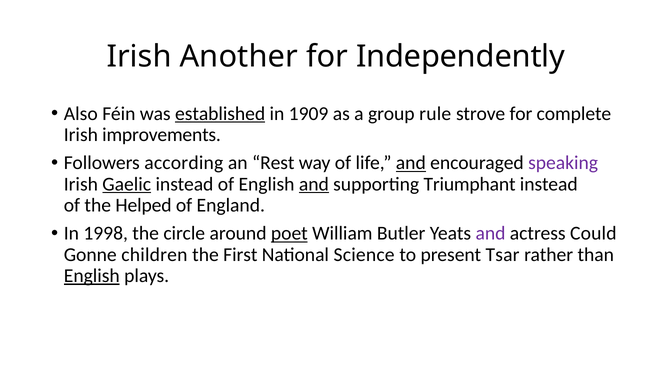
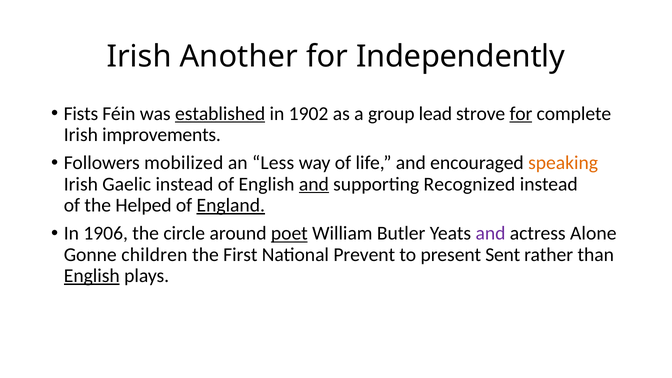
Also: Also -> Fists
1909: 1909 -> 1902
rule: rule -> lead
for at (521, 114) underline: none -> present
according: according -> mobilized
Rest: Rest -> Less
and at (411, 163) underline: present -> none
speaking colour: purple -> orange
Gaelic underline: present -> none
Triumphant: Triumphant -> Recognized
England underline: none -> present
1998: 1998 -> 1906
Could: Could -> Alone
Science: Science -> Prevent
Tsar: Tsar -> Sent
